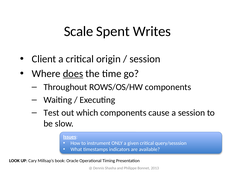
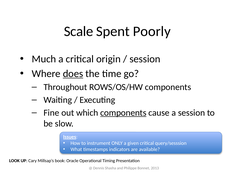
Writes: Writes -> Poorly
Client: Client -> Much
Test: Test -> Fine
components at (123, 113) underline: none -> present
